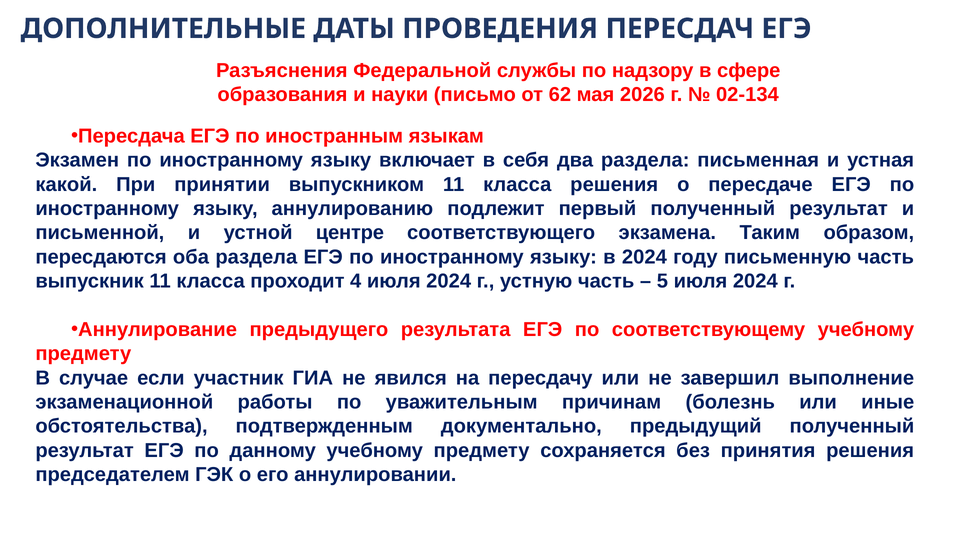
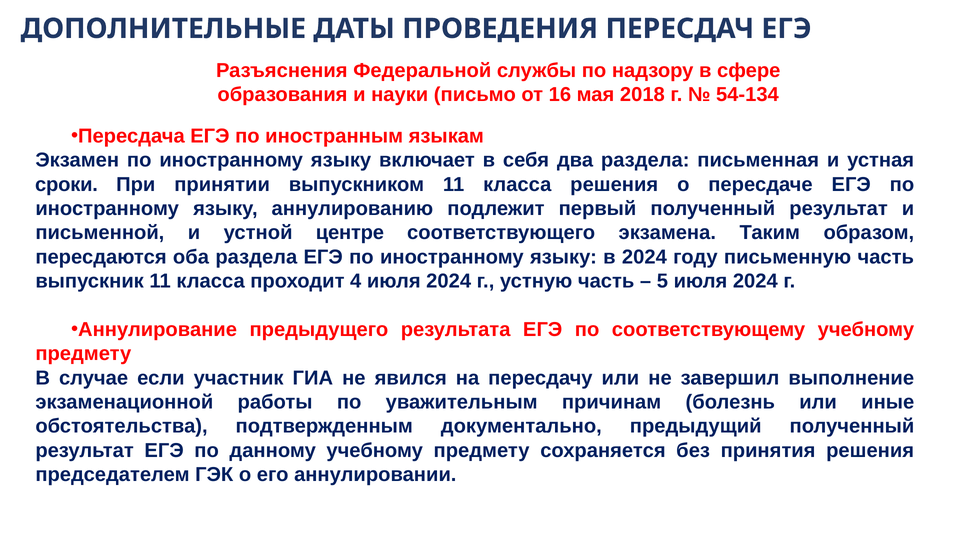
62: 62 -> 16
2026: 2026 -> 2018
02-134: 02-134 -> 54-134
какой: какой -> сроки
